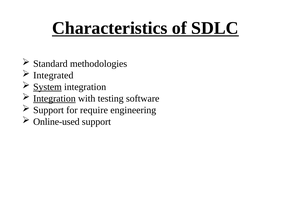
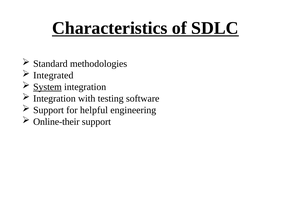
Integration at (54, 99) underline: present -> none
require: require -> helpful
Online-used: Online-used -> Online-their
